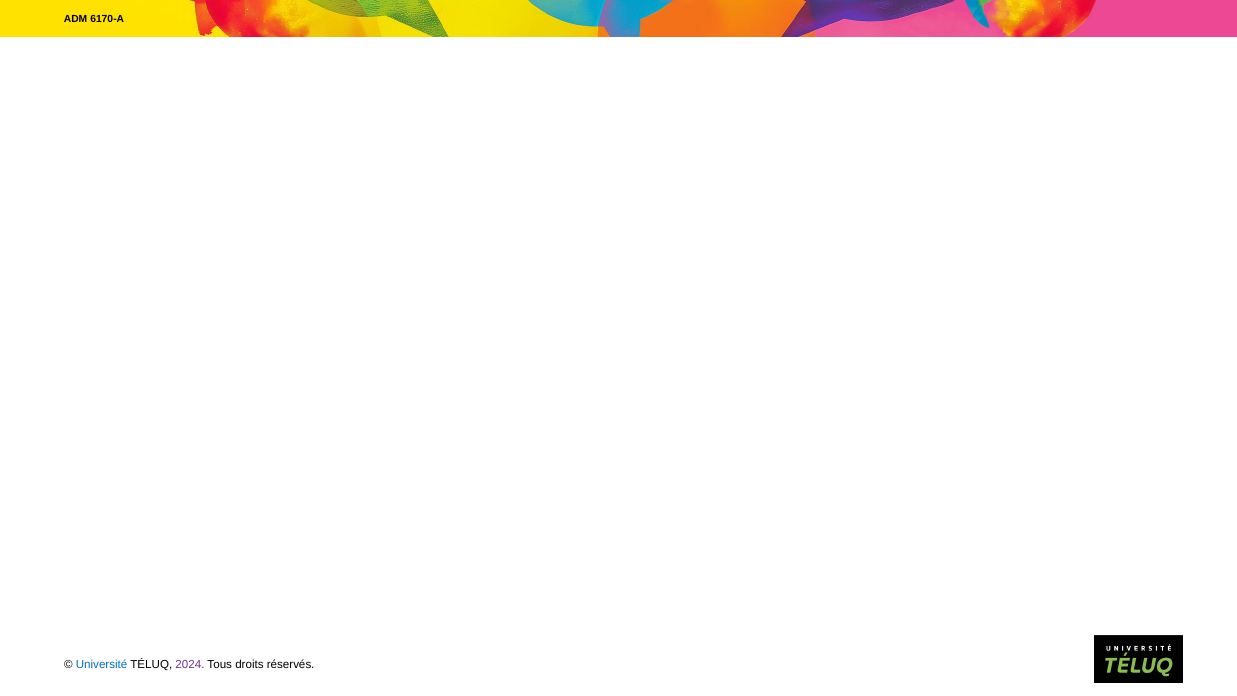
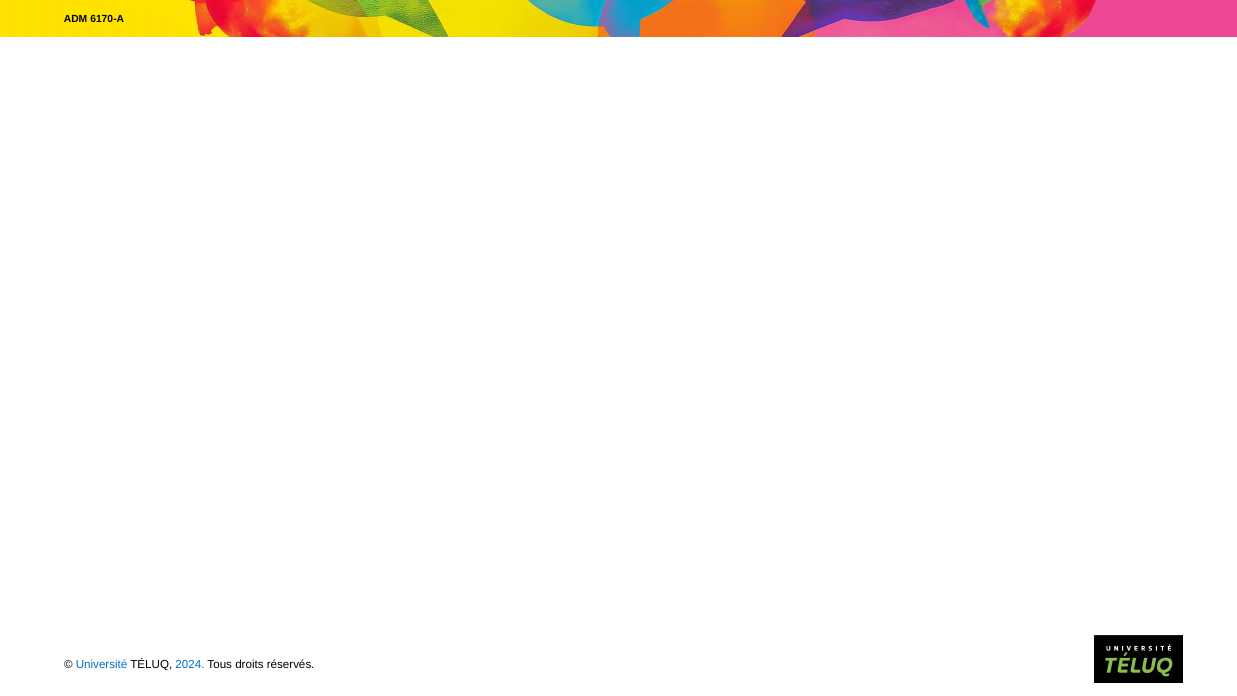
2024 colour: purple -> blue
